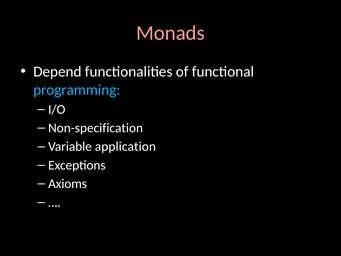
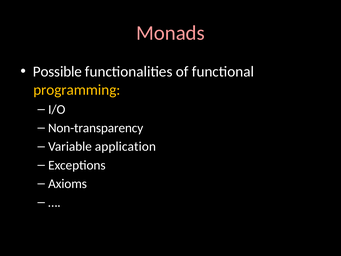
Depend: Depend -> Possible
programming colour: light blue -> yellow
Non-specification: Non-specification -> Non-transparency
